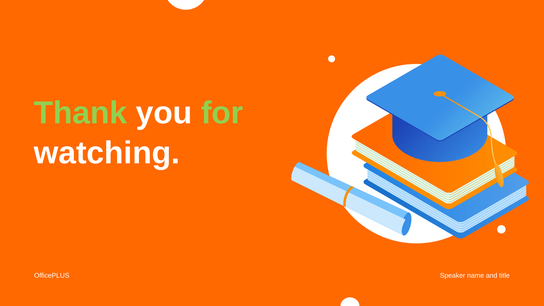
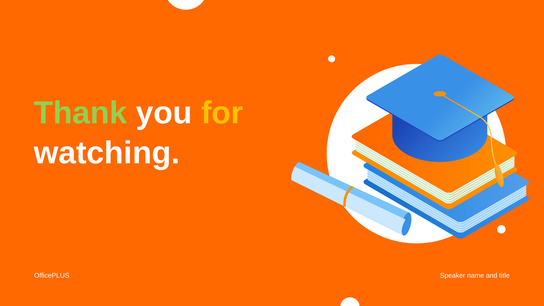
for colour: light green -> yellow
